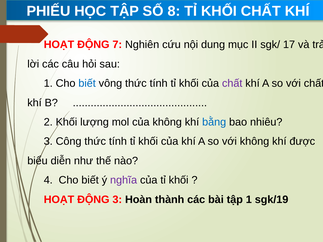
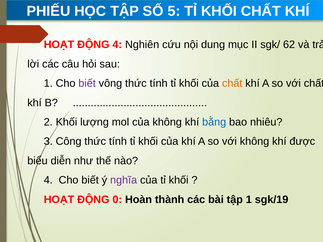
8: 8 -> 5
ĐỘNG 7: 7 -> 4
17: 17 -> 62
biết at (87, 83) colour: blue -> purple
chất at (232, 83) colour: purple -> orange
ĐỘNG 3: 3 -> 0
